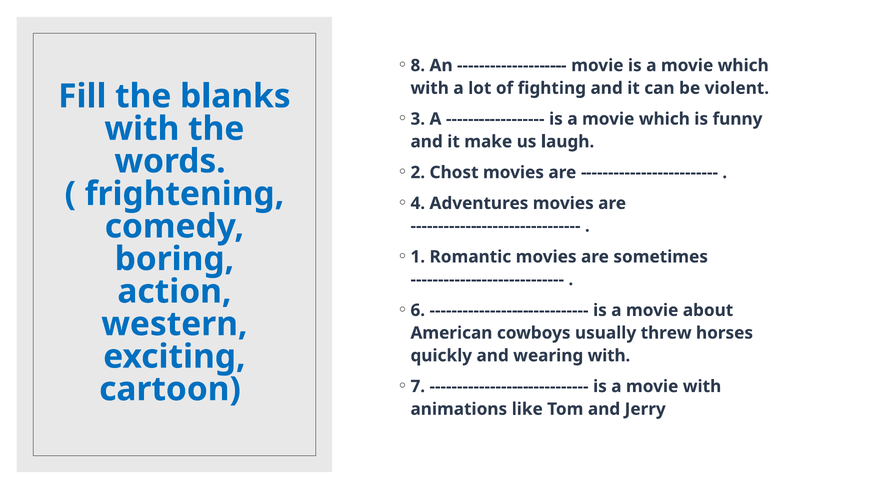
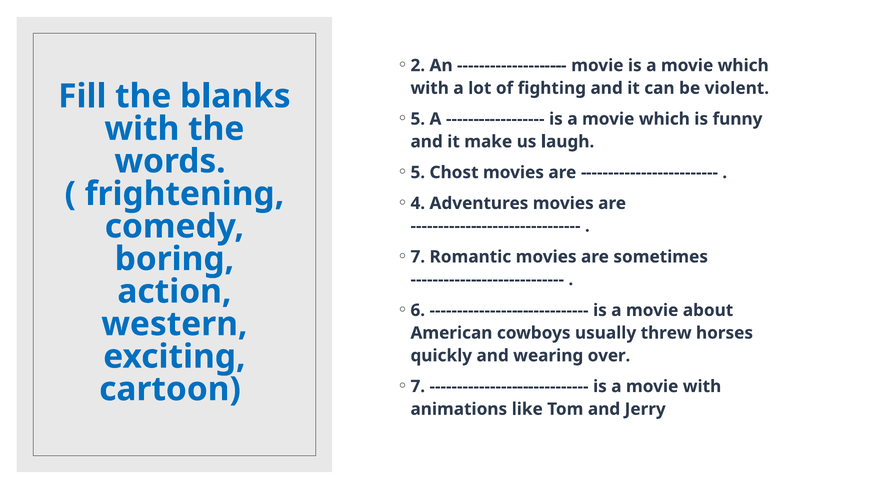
8: 8 -> 2
3 at (418, 119): 3 -> 5
2 at (418, 173): 2 -> 5
1 at (418, 257): 1 -> 7
wearing with: with -> over
